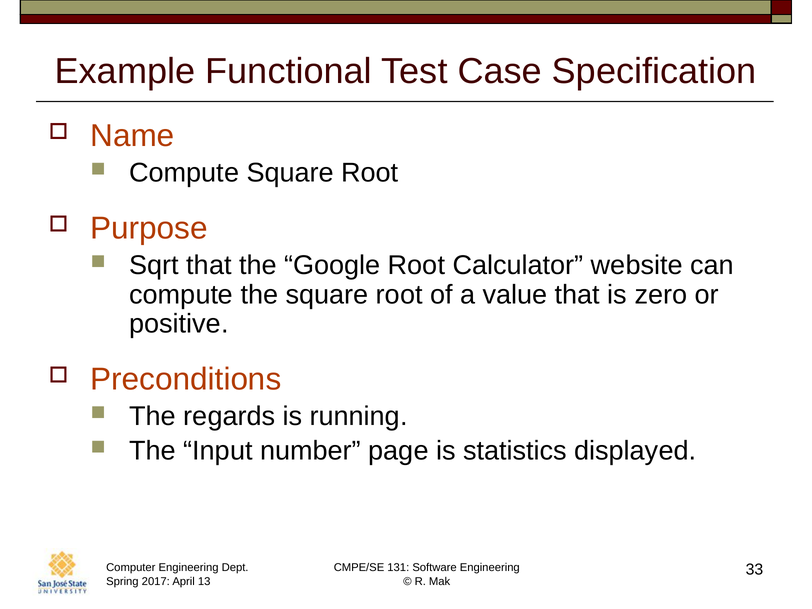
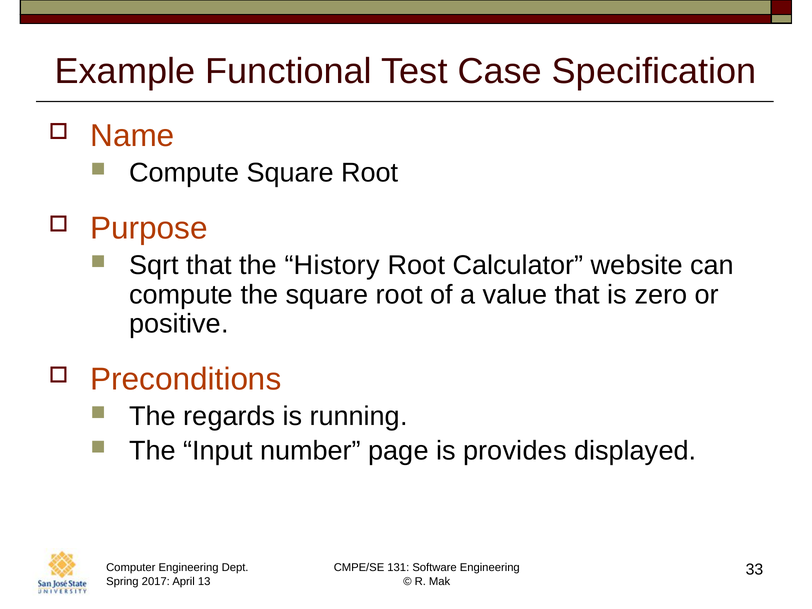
Google: Google -> History
statistics: statistics -> provides
